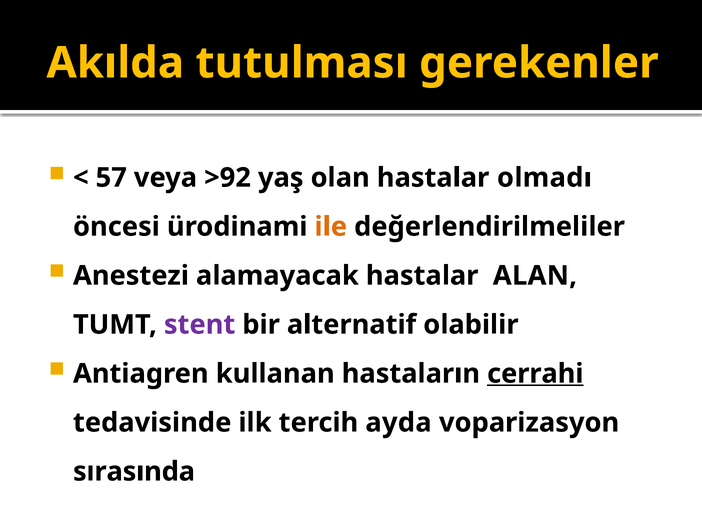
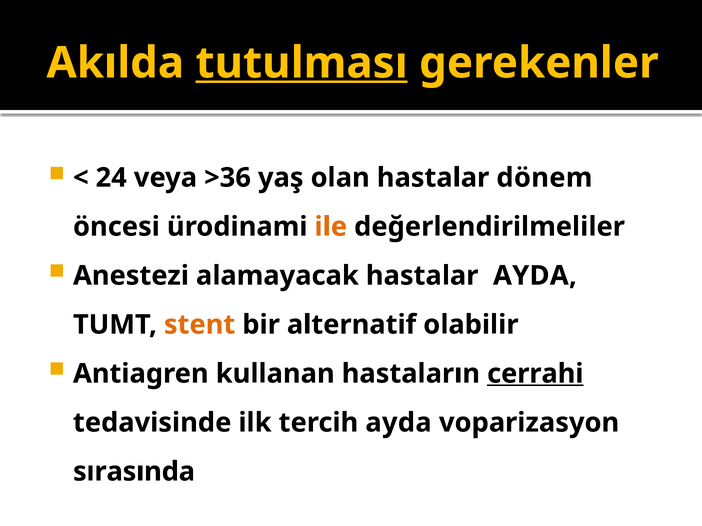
tutulması underline: none -> present
57: 57 -> 24
>92: >92 -> >36
olmadı: olmadı -> dönem
hastalar ALAN: ALAN -> AYDA
stent colour: purple -> orange
